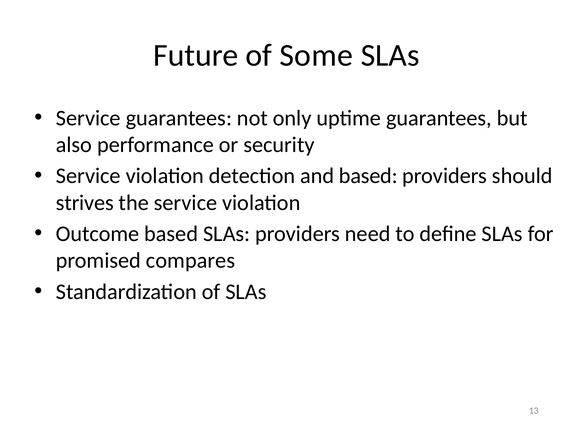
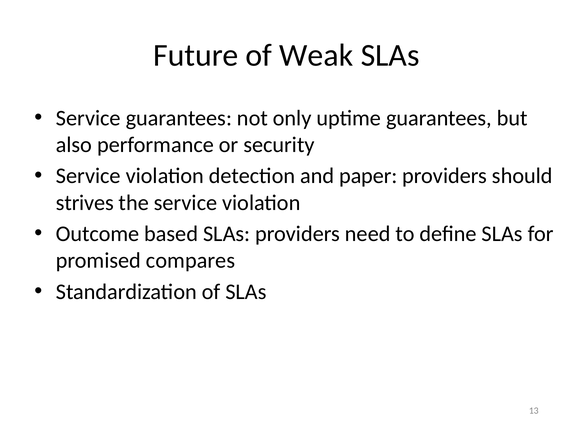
Some: Some -> Weak
and based: based -> paper
